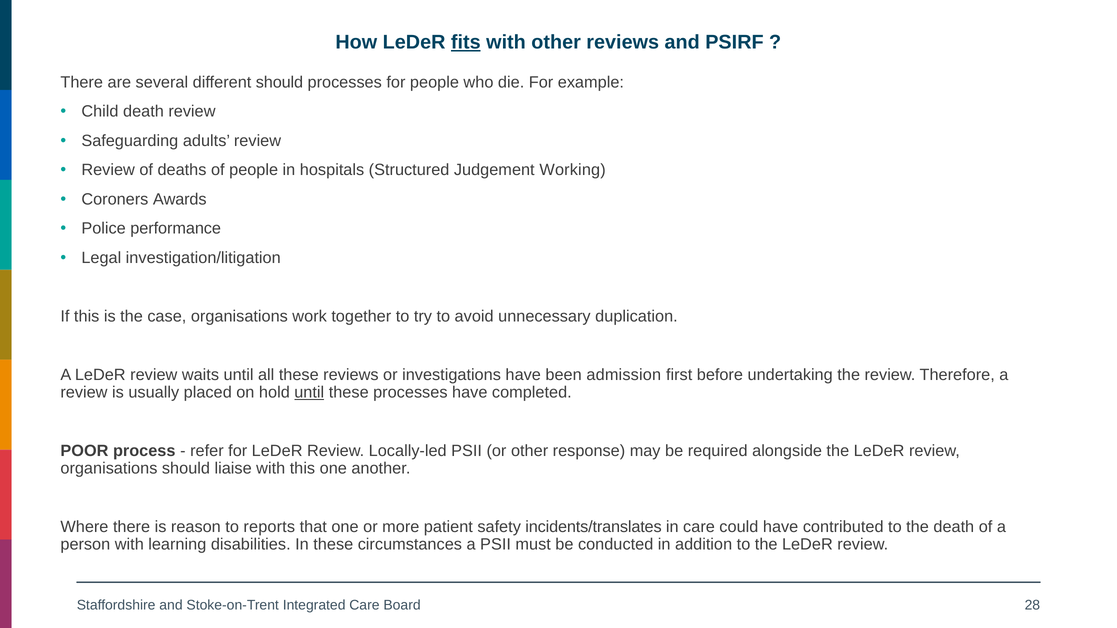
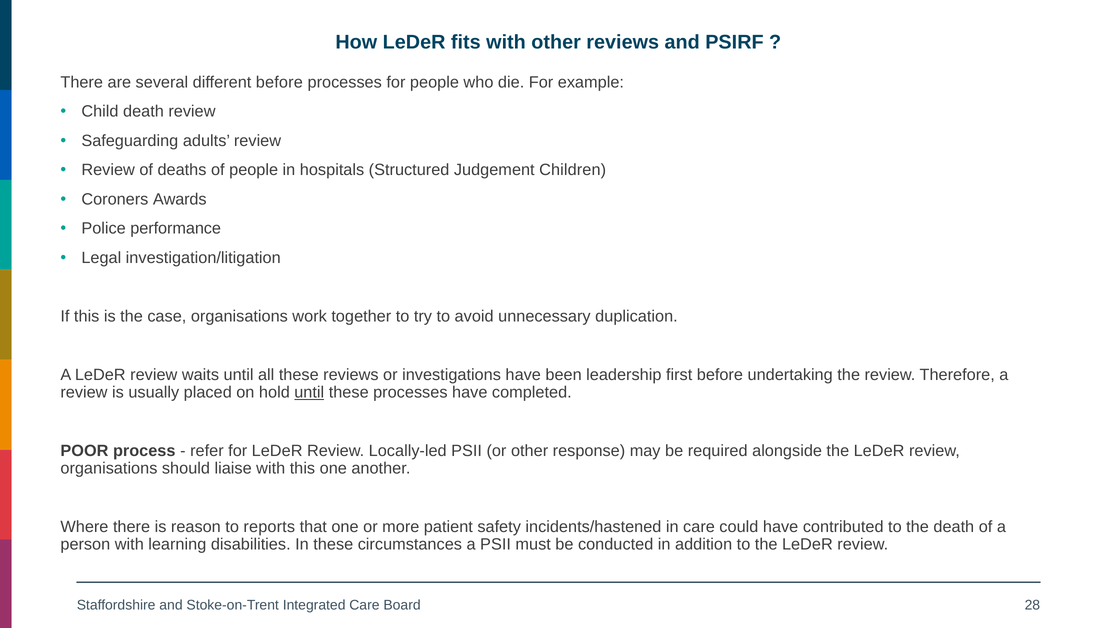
fits underline: present -> none
different should: should -> before
Working: Working -> Children
admission: admission -> leadership
incidents/translates: incidents/translates -> incidents/hastened
